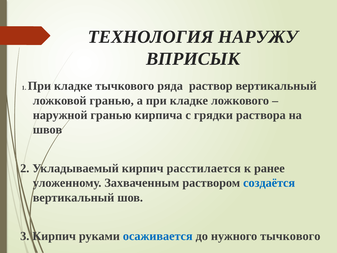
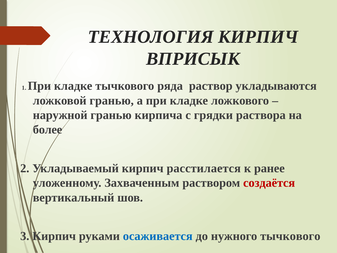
ТЕХНОЛОГИЯ НАРУЖУ: НАРУЖУ -> КИРПИЧ
раствор вертикальный: вертикальный -> укладываются
швов: швов -> более
создаётся colour: blue -> red
